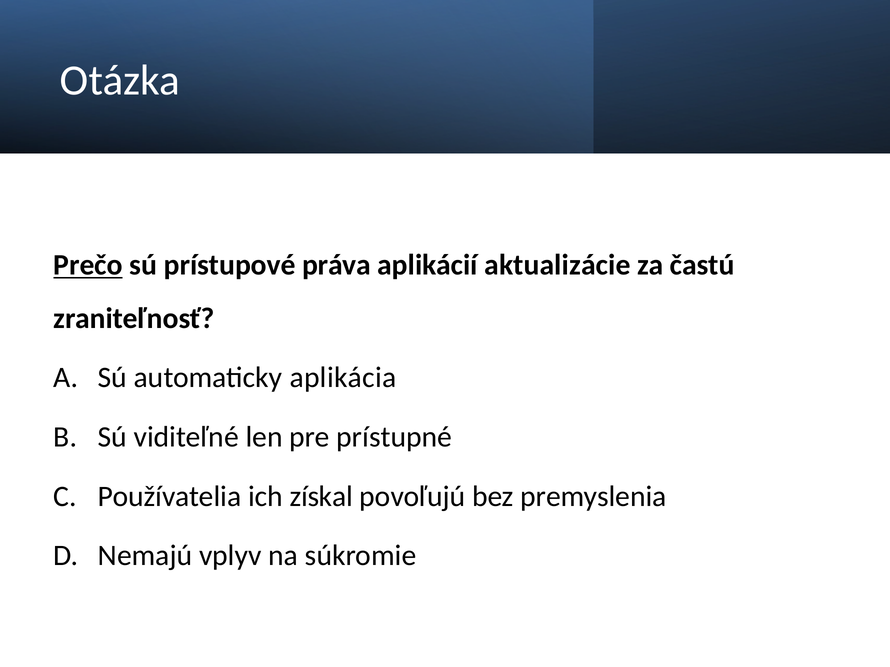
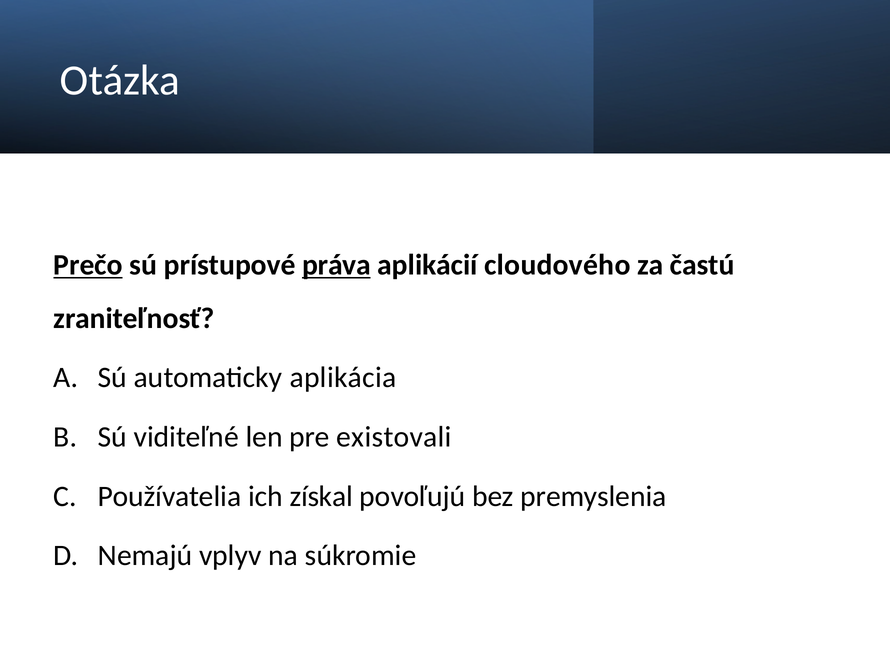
práva underline: none -> present
aktualizácie: aktualizácie -> cloudového
prístupné: prístupné -> existovali
